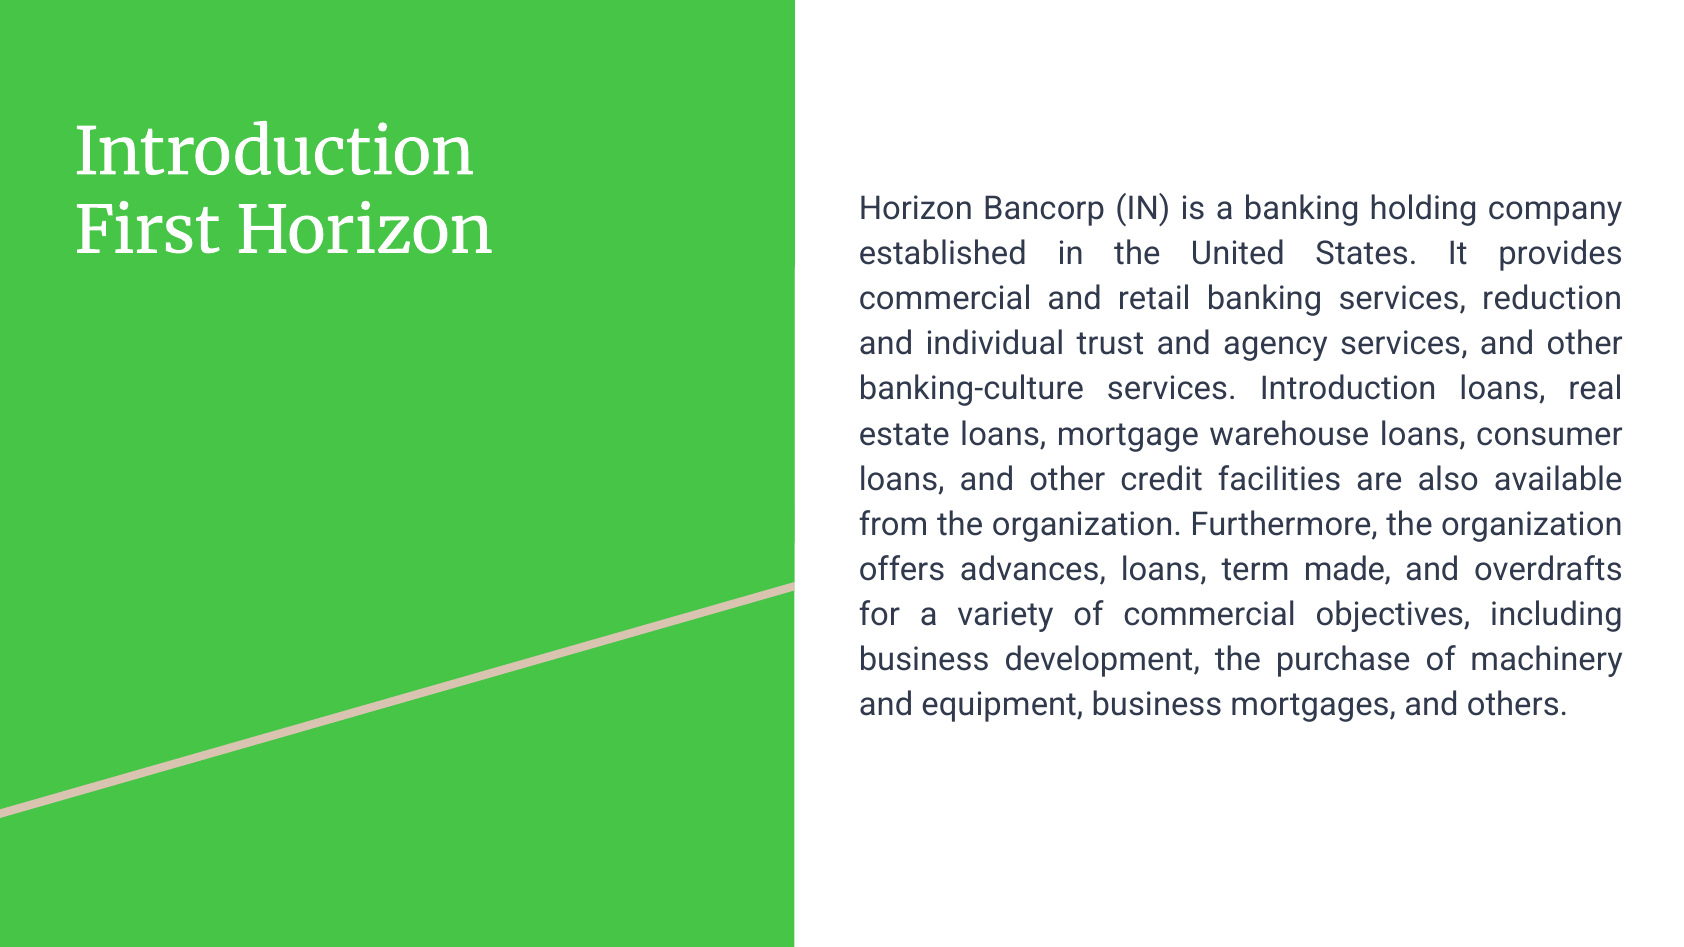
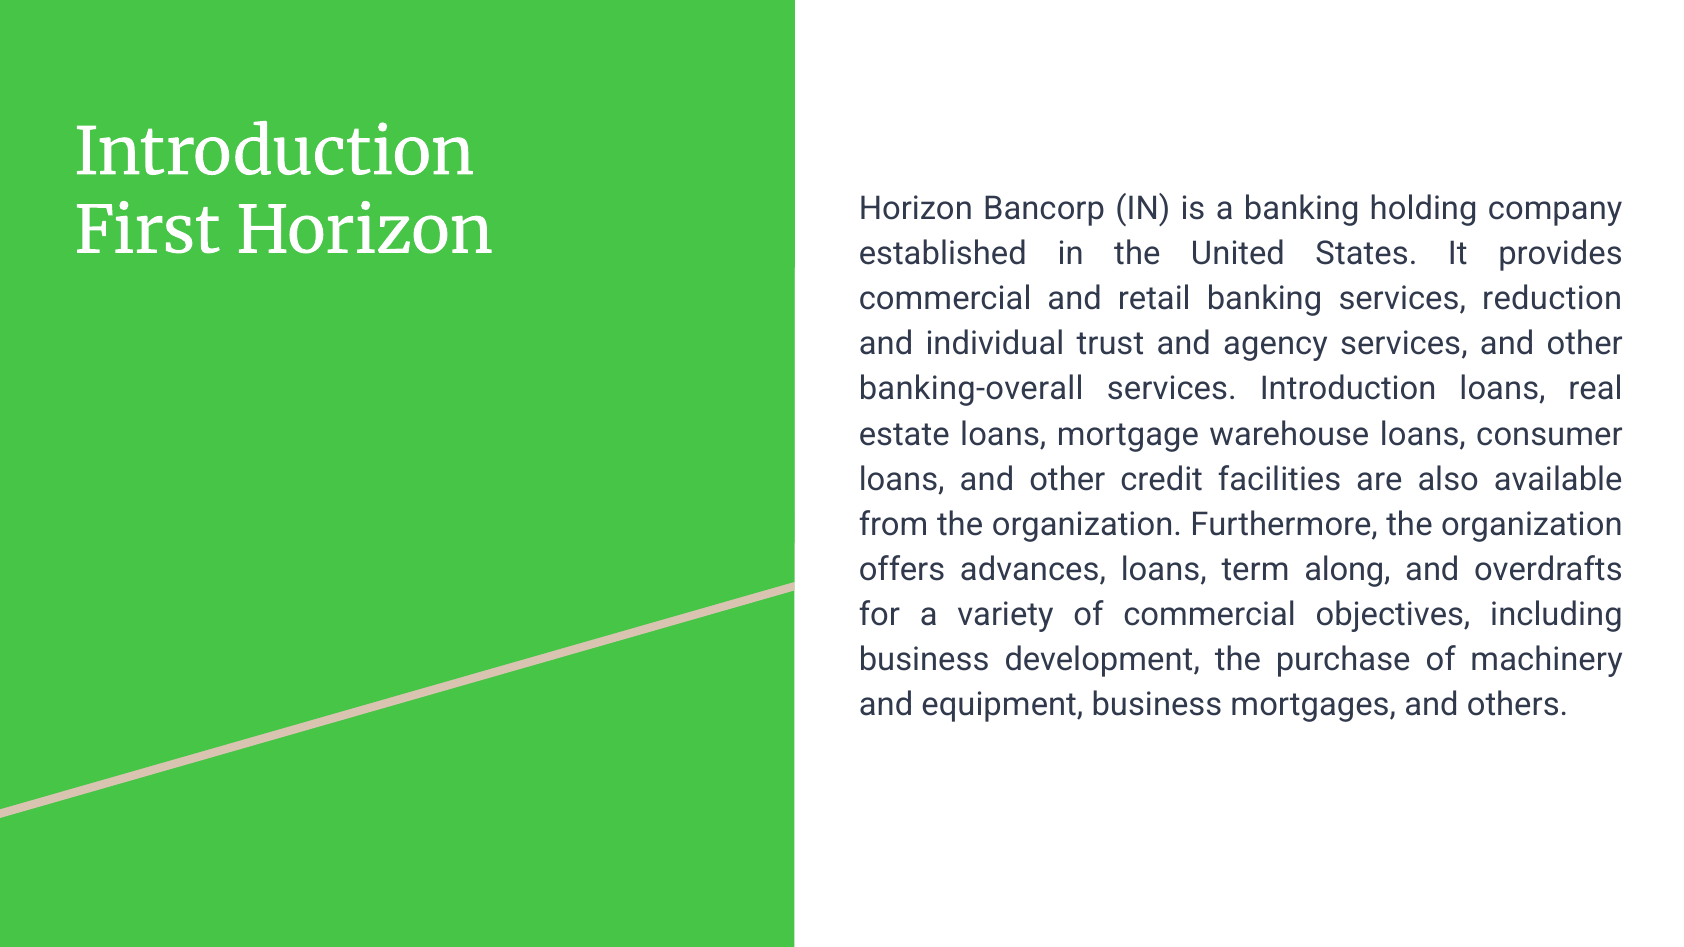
banking-culture: banking-culture -> banking-overall
made: made -> along
